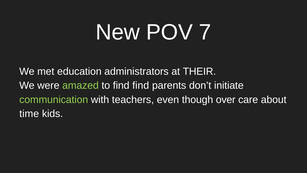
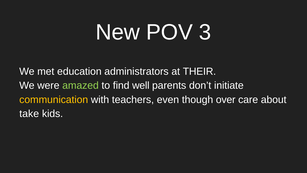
7: 7 -> 3
find find: find -> well
communication colour: light green -> yellow
time: time -> take
